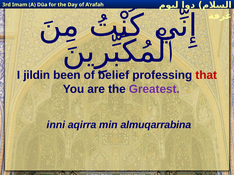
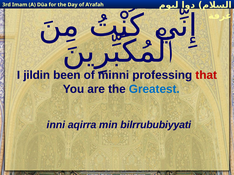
belief: belief -> minni
Greatest colour: purple -> blue
almuqarrabina: almuqarrabina -> bilrrububiyyati
